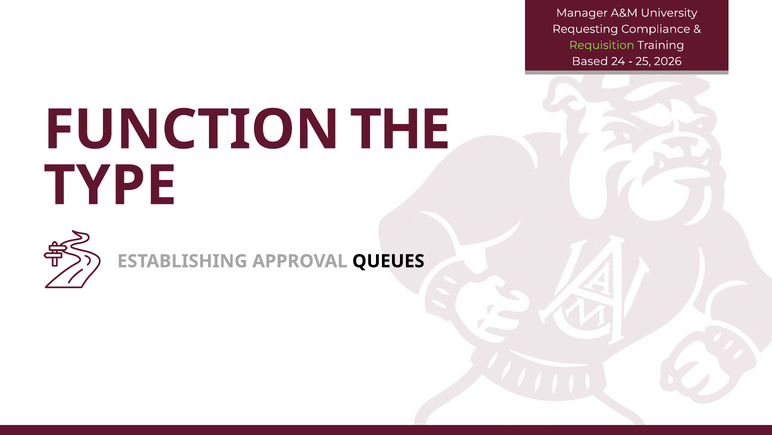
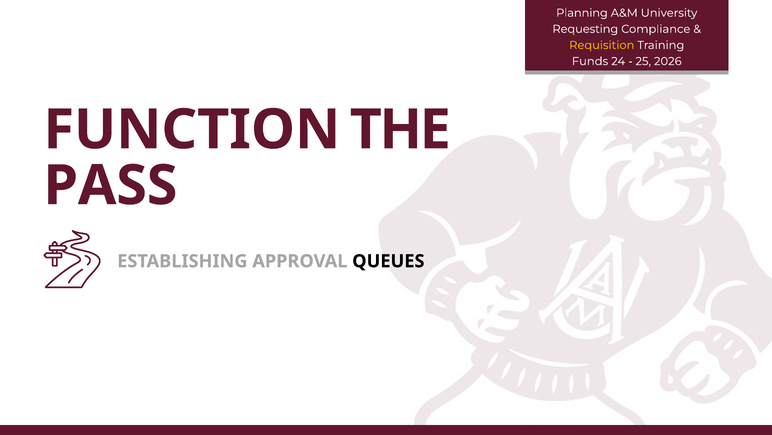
Manager: Manager -> Planning
Requisition colour: light green -> yellow
Based: Based -> Funds
TYPE: TYPE -> PASS
